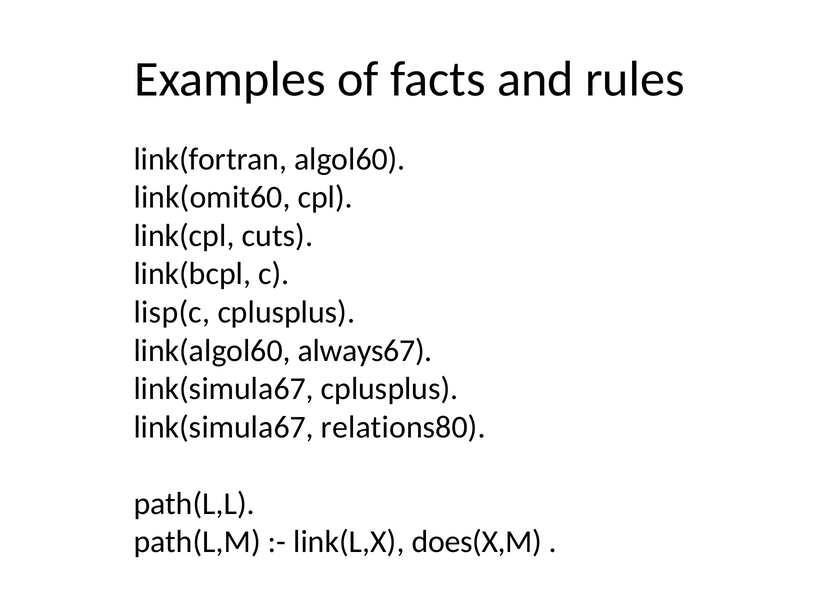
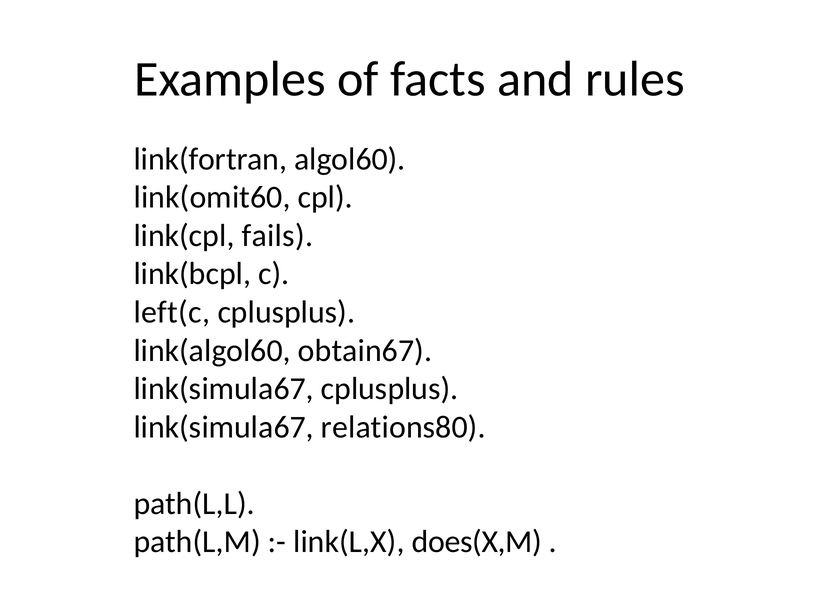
cuts: cuts -> fails
lisp(c: lisp(c -> left(c
always67: always67 -> obtain67
